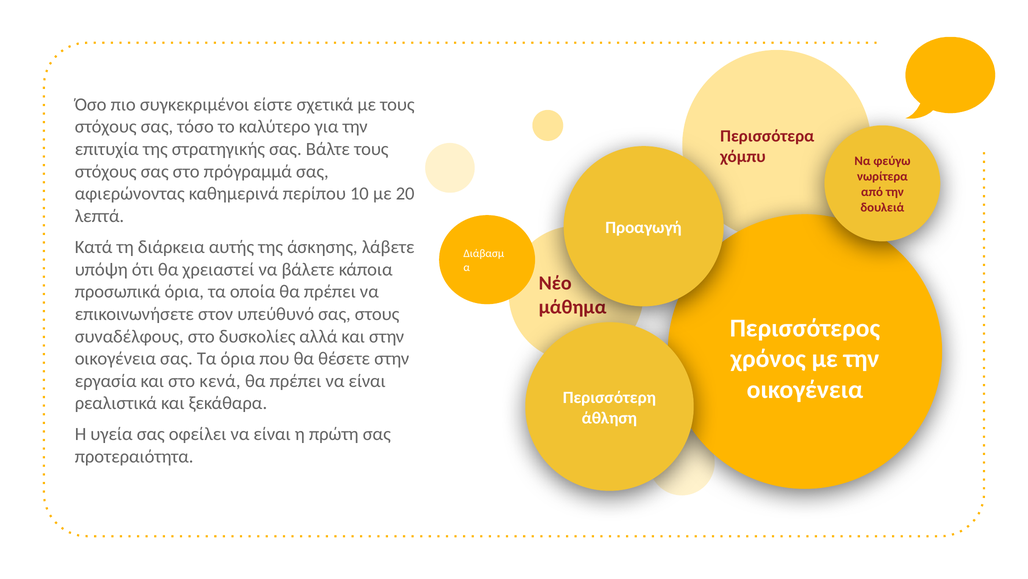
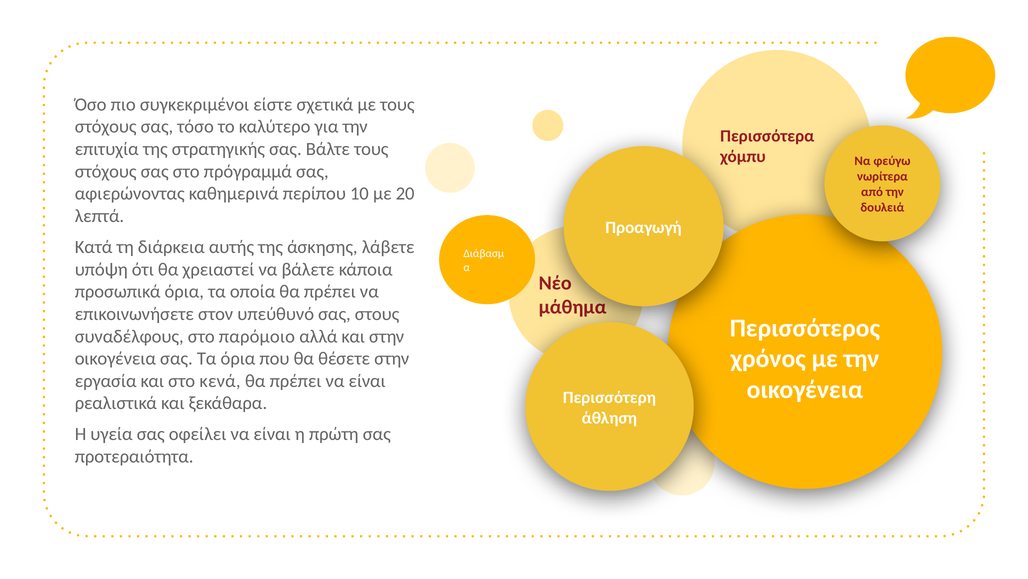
δυσκολίες: δυσκολίες -> παρόμοιο
